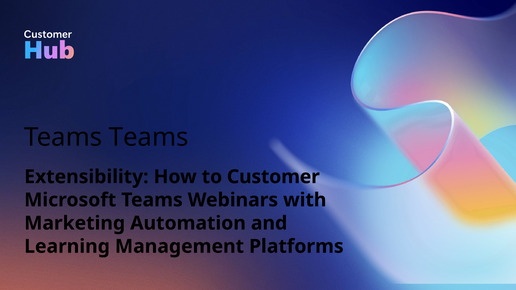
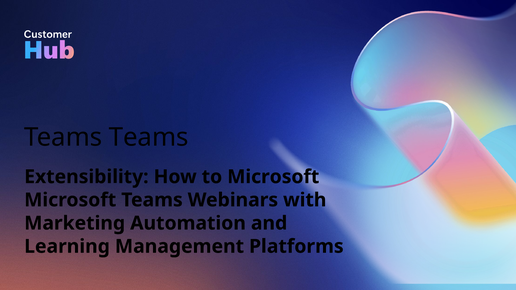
to Customer: Customer -> Microsoft
